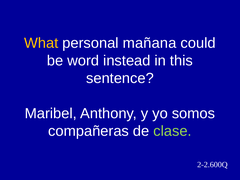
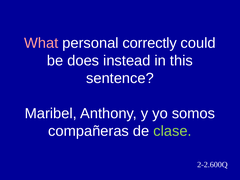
What colour: yellow -> pink
mañana: mañana -> correctly
word: word -> does
